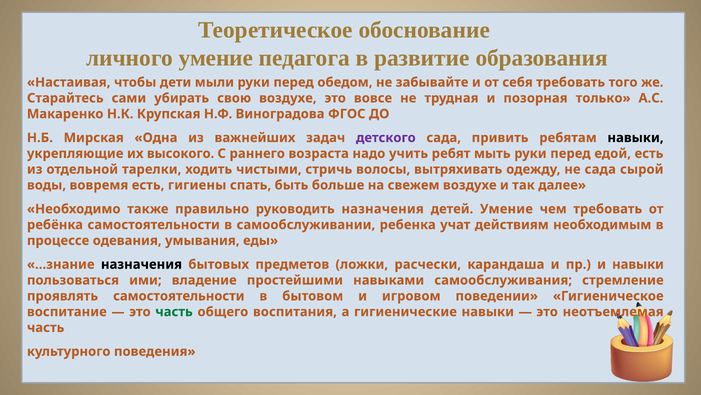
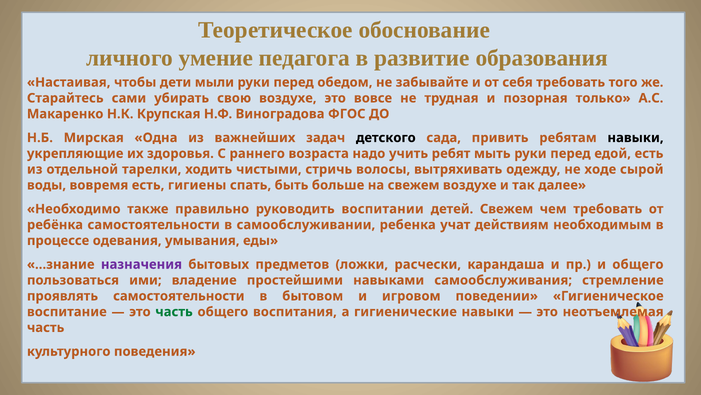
детского colour: purple -> black
высокого: высокого -> здоровья
не сада: сада -> ходе
руководить назначения: назначения -> воспитании
детей Умение: Умение -> Свежем
назначения at (141, 264) colour: black -> purple
и навыки: навыки -> общего
